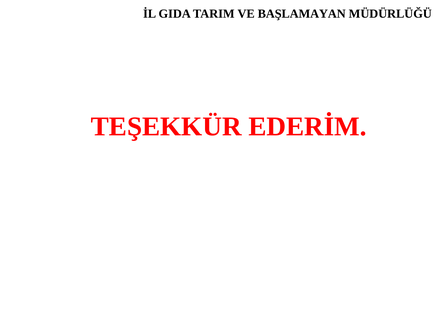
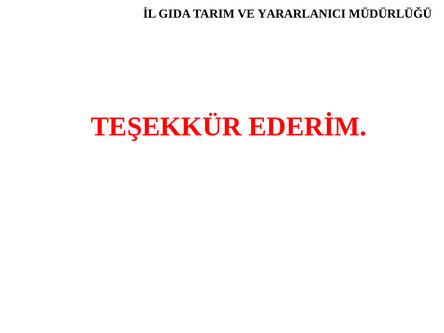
BAŞLAMAYAN: BAŞLAMAYAN -> YARARLANICI
